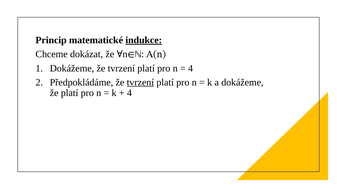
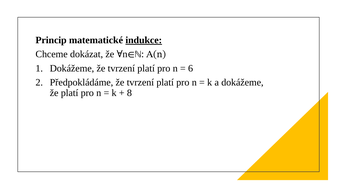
4 at (191, 68): 4 -> 6
tvrzení at (140, 83) underline: present -> none
4 at (129, 93): 4 -> 8
